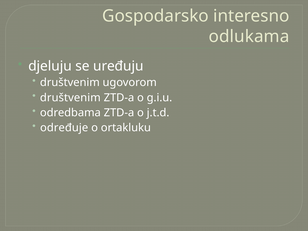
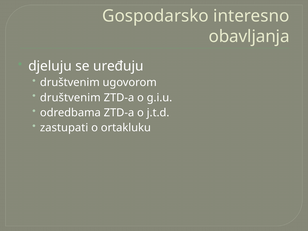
odlukama: odlukama -> obavljanja
određuje: određuje -> zastupati
